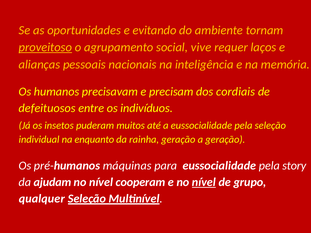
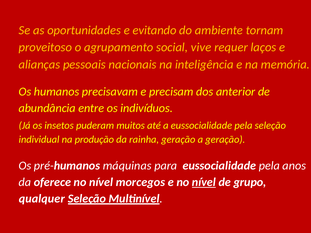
proveitoso underline: present -> none
cordiais: cordiais -> anterior
defeituosos: defeituosos -> abundância
enquanto: enquanto -> produção
story: story -> anos
ajudam: ajudam -> oferece
cooperam: cooperam -> morcegos
